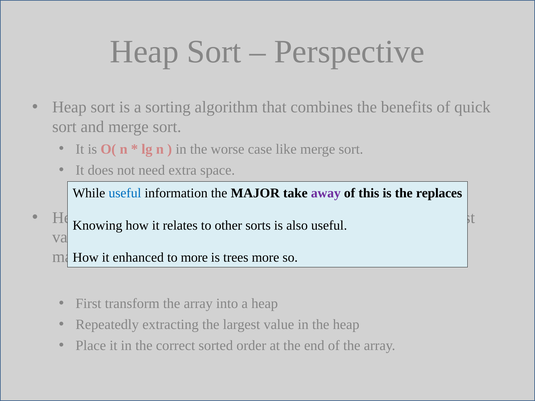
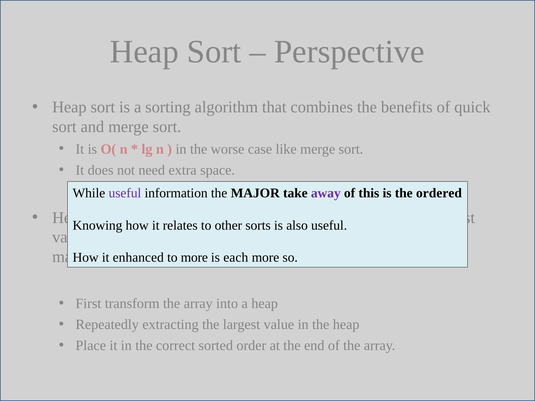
useful at (125, 193) colour: blue -> purple
replaces: replaces -> ordered
trees: trees -> each
